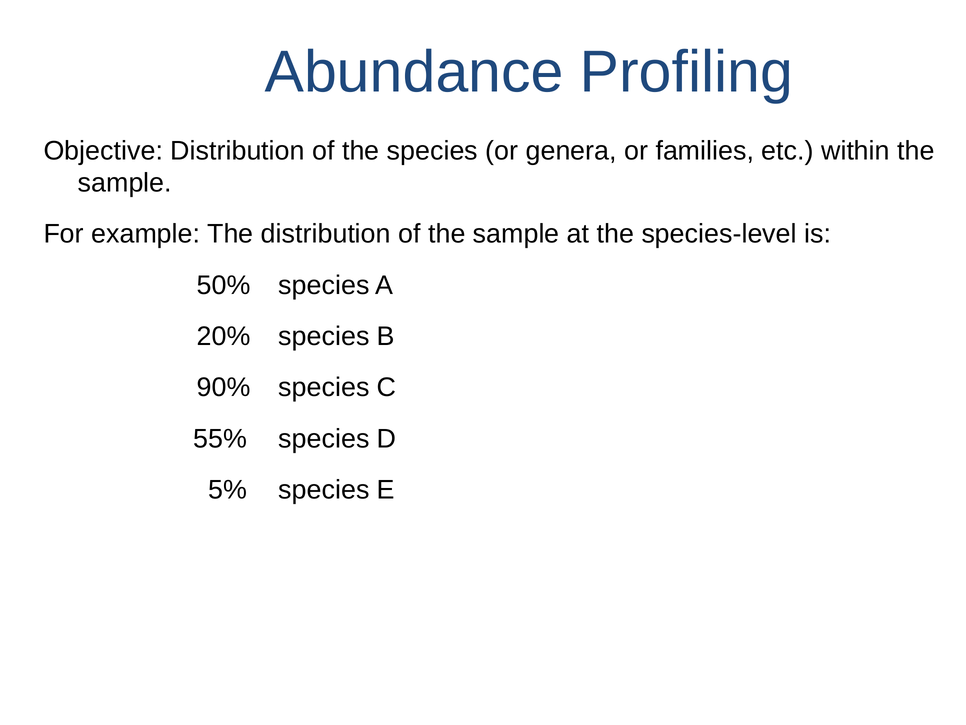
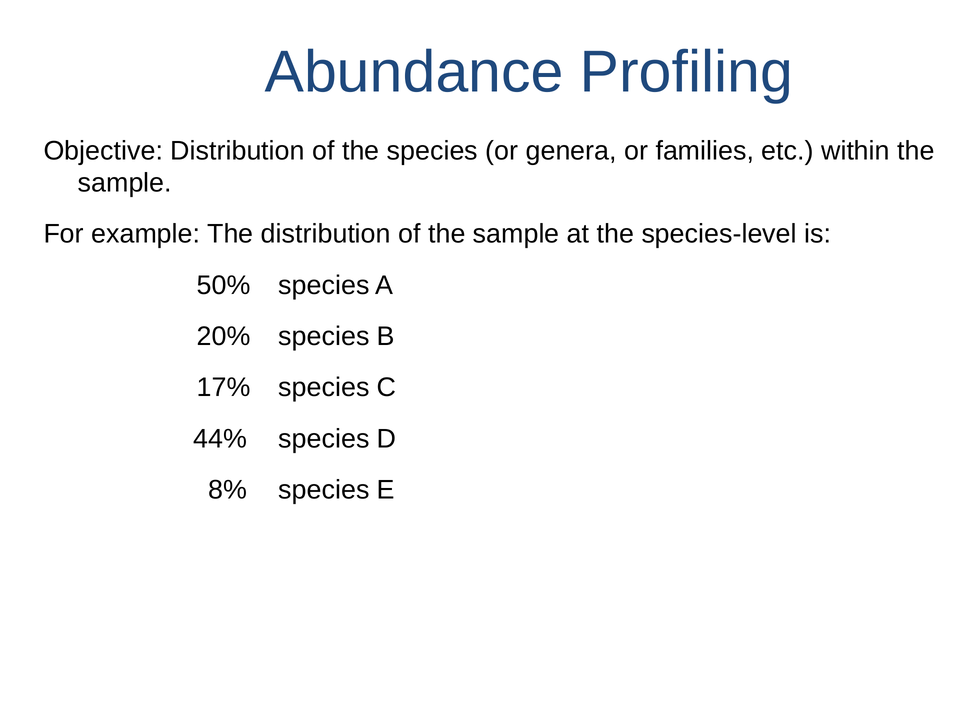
90%: 90% -> 17%
55%: 55% -> 44%
5%: 5% -> 8%
